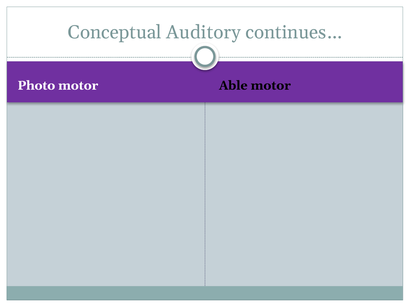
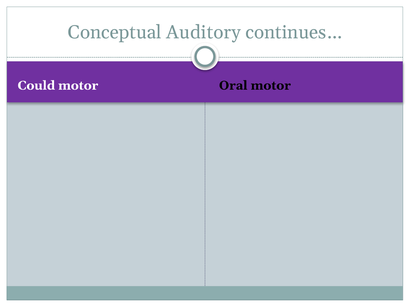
Photo: Photo -> Could
Able: Able -> Oral
